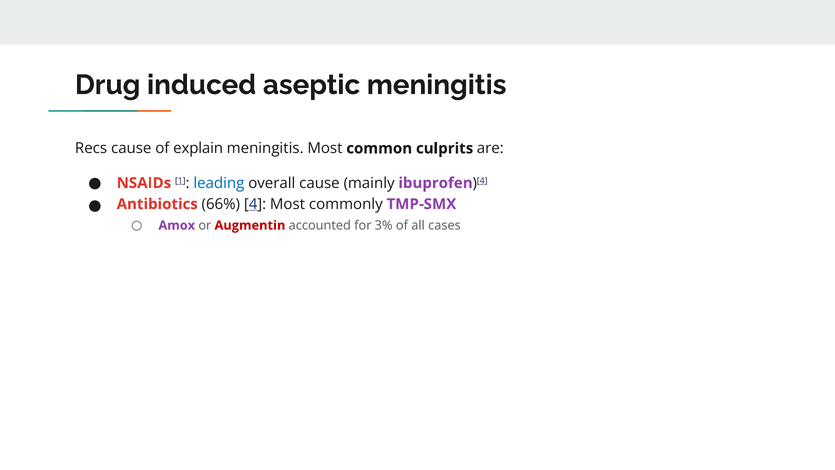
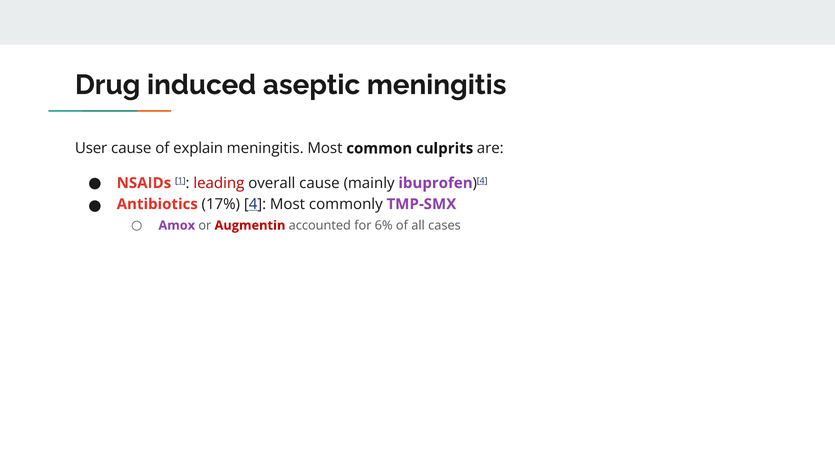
Recs: Recs -> User
leading colour: blue -> red
66%: 66% -> 17%
3%: 3% -> 6%
